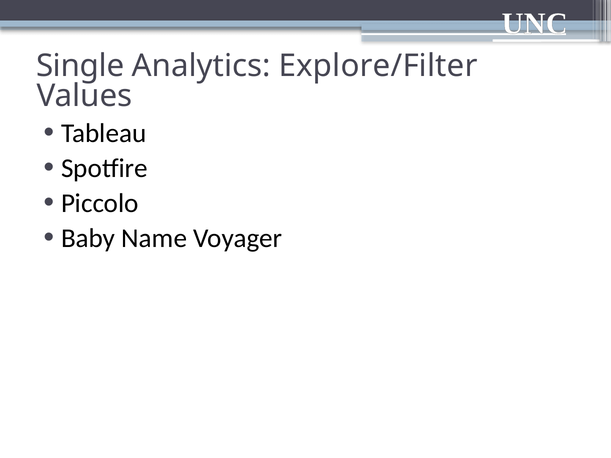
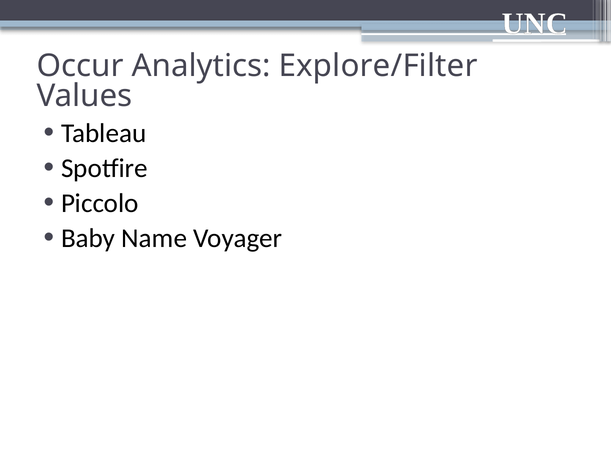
Single: Single -> Occur
